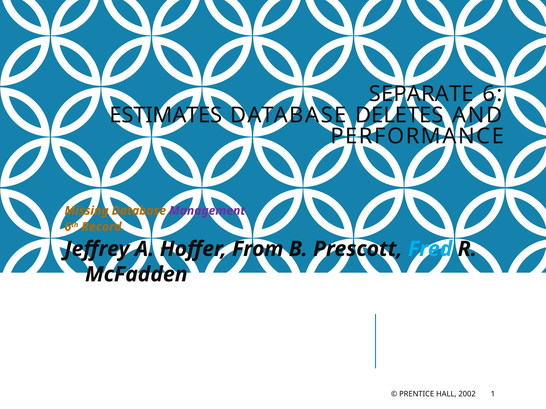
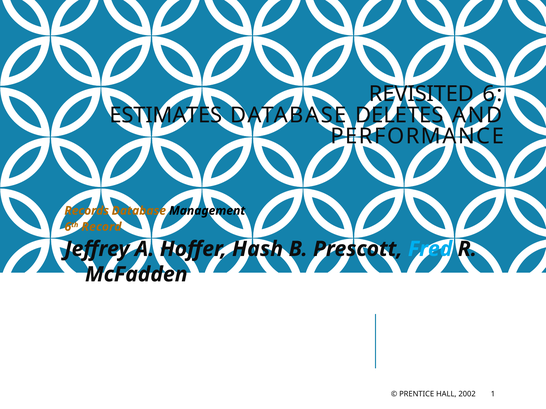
SEPARATE: SEPARATE -> REVISITED
Missing: Missing -> Records
Management colour: purple -> black
From: From -> Hash
